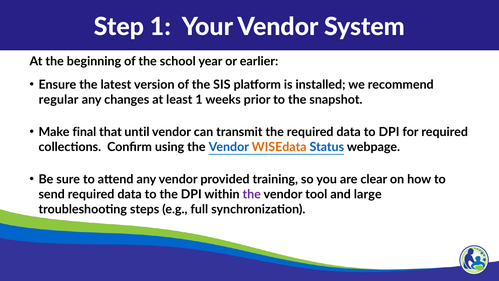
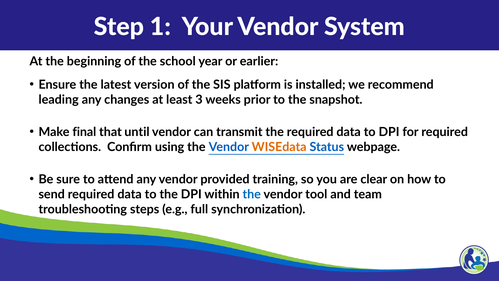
regular: regular -> leading
least 1: 1 -> 3
the at (252, 194) colour: purple -> blue
large: large -> team
